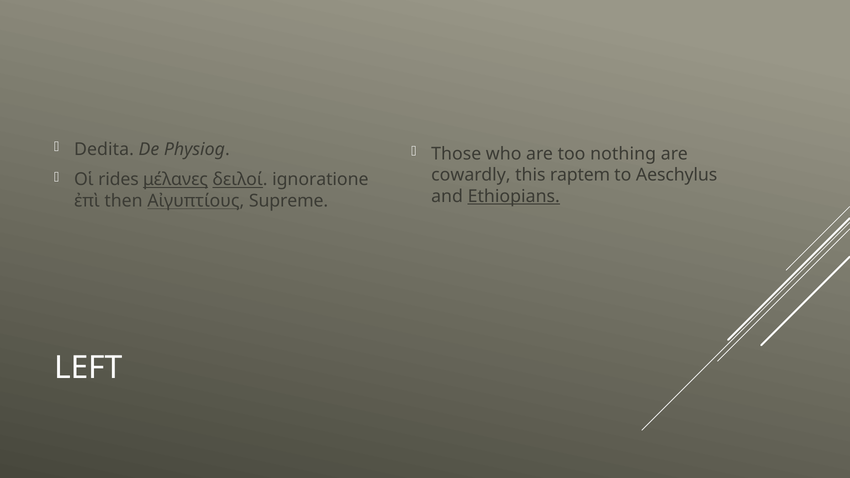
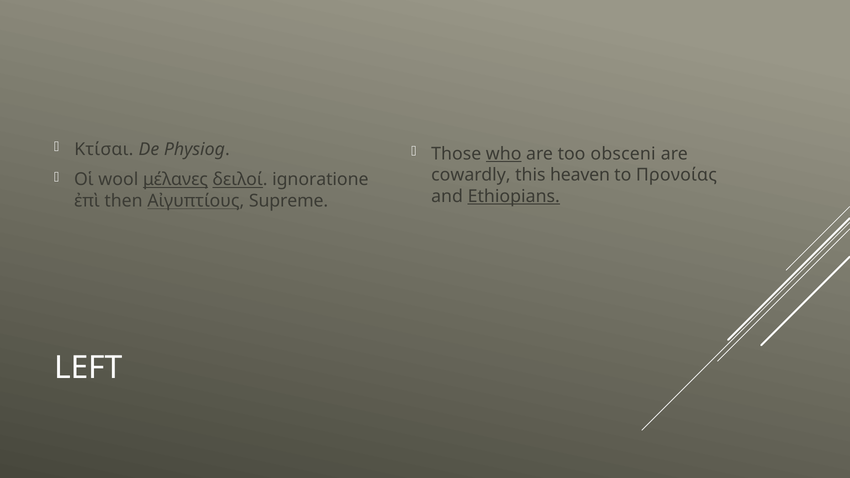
Dedita: Dedita -> Κτίσαι
who underline: none -> present
nothing: nothing -> obsceni
raptem: raptem -> heaven
Aeschylus: Aeschylus -> Προνοίας
rides: rides -> wool
